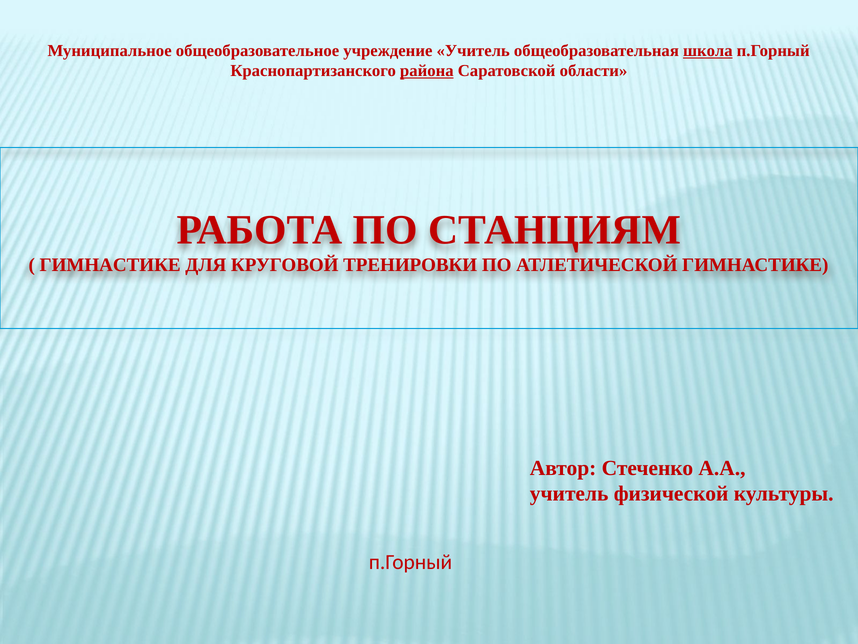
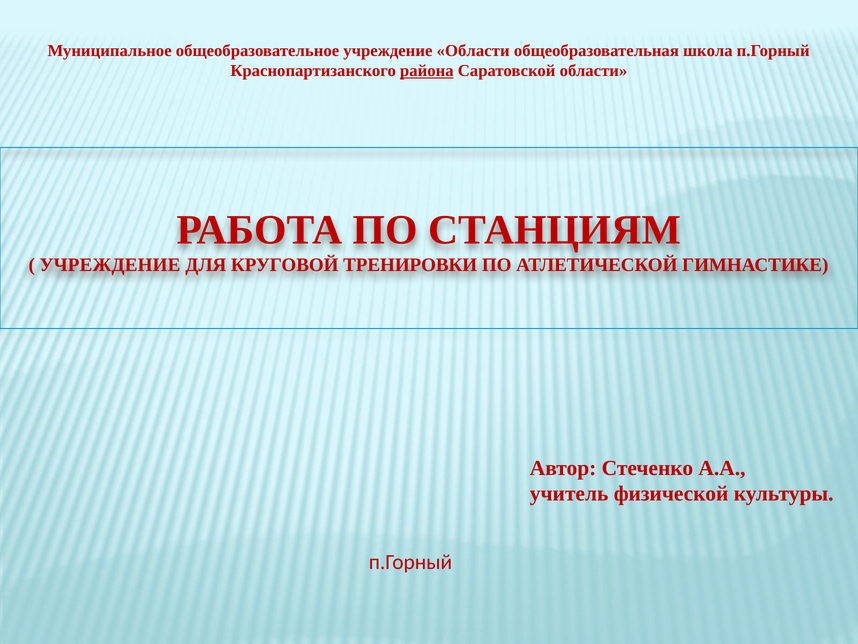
учреждение Учитель: Учитель -> Области
школа underline: present -> none
ГИМНАСТИКЕ at (110, 265): ГИМНАСТИКЕ -> УЧРЕЖДЕНИЕ
